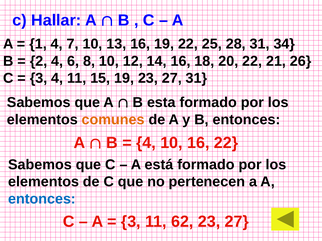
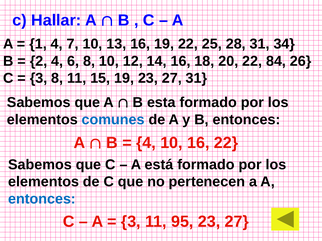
21: 21 -> 84
3 4: 4 -> 8
comunes colour: orange -> blue
62: 62 -> 95
